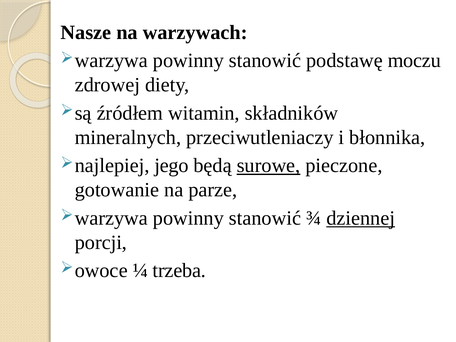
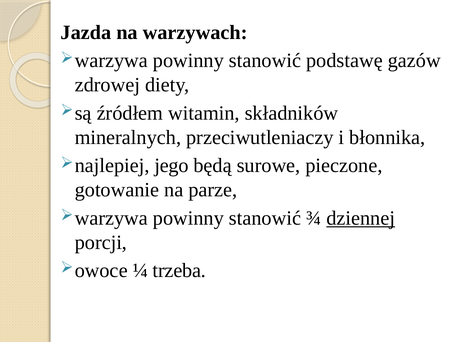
Nasze: Nasze -> Jazda
moczu: moczu -> gazów
surowe underline: present -> none
